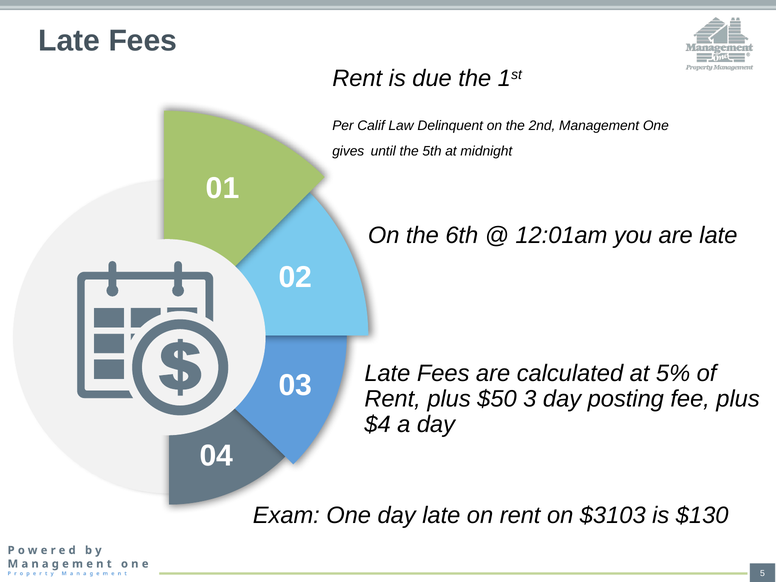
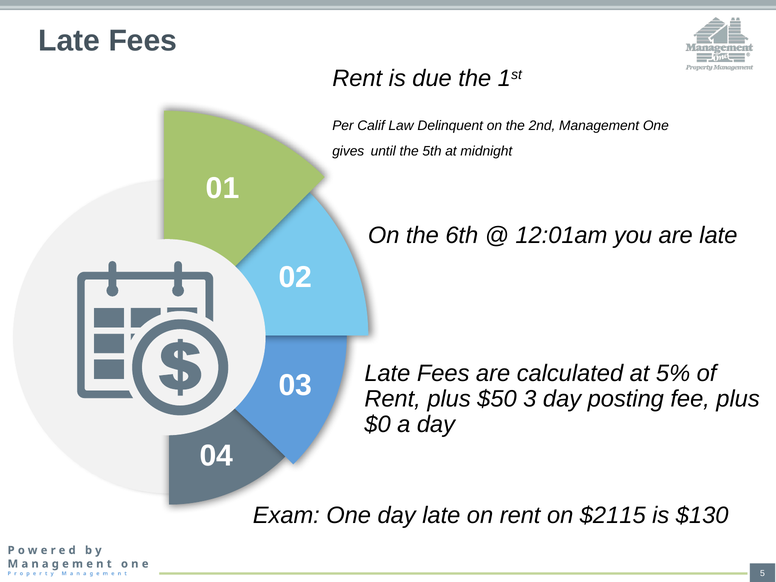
$4: $4 -> $0
$3103: $3103 -> $2115
